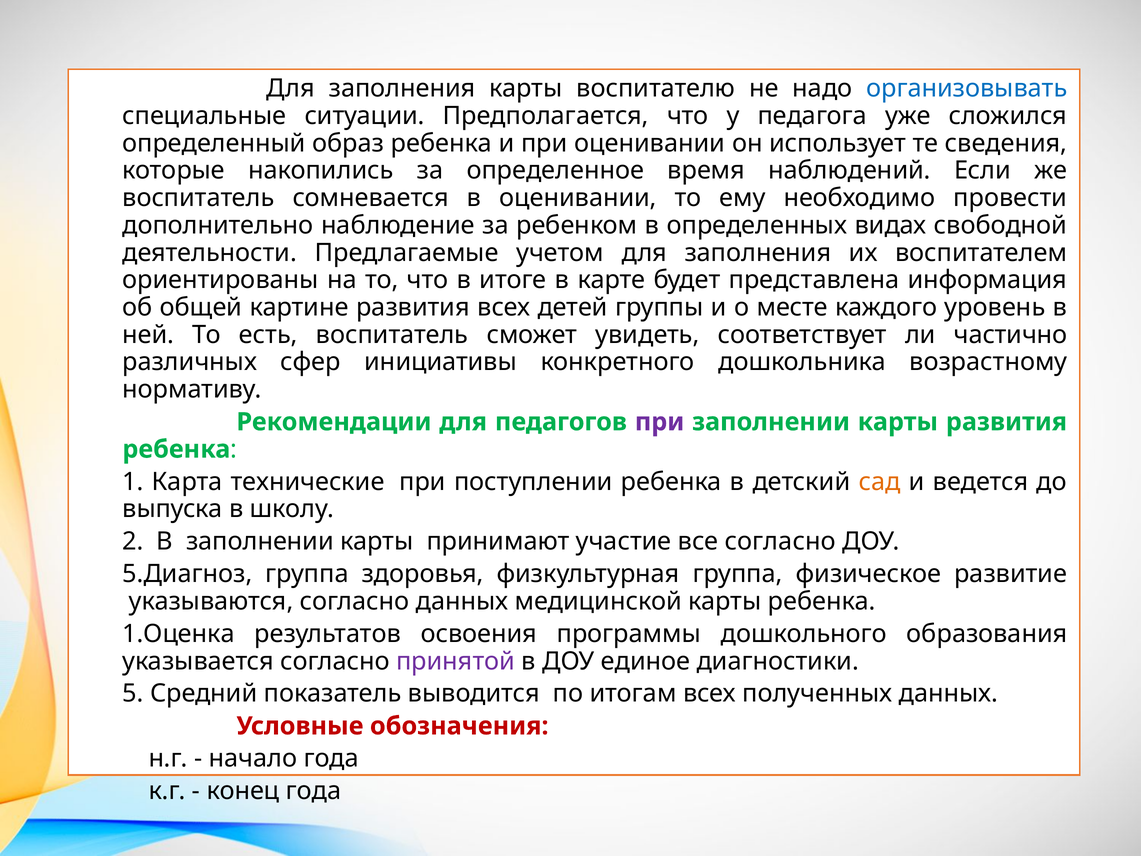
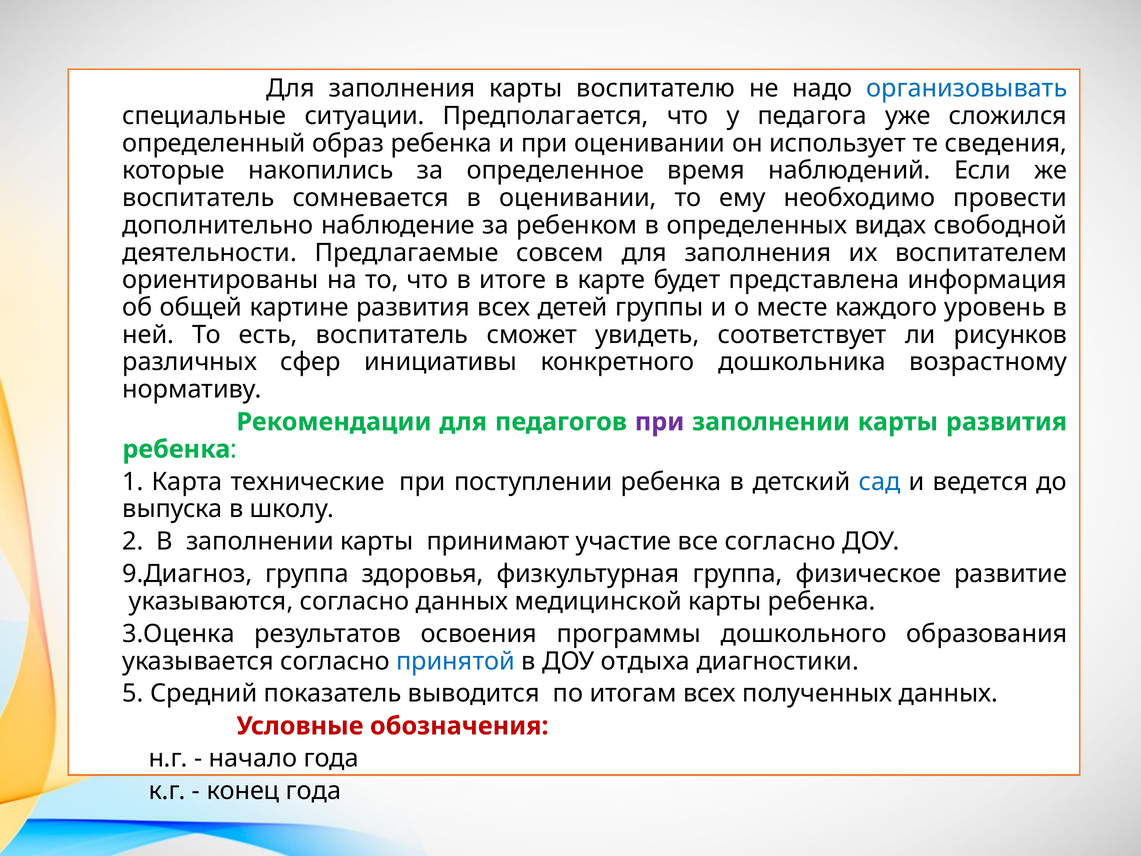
учетом: учетом -> совсем
частично: частично -> рисунков
сад colour: orange -> blue
5.Диагноз: 5.Диагноз -> 9.Диагноз
1.Оценка: 1.Оценка -> 3.Оценка
принятой colour: purple -> blue
единое: единое -> отдыха
